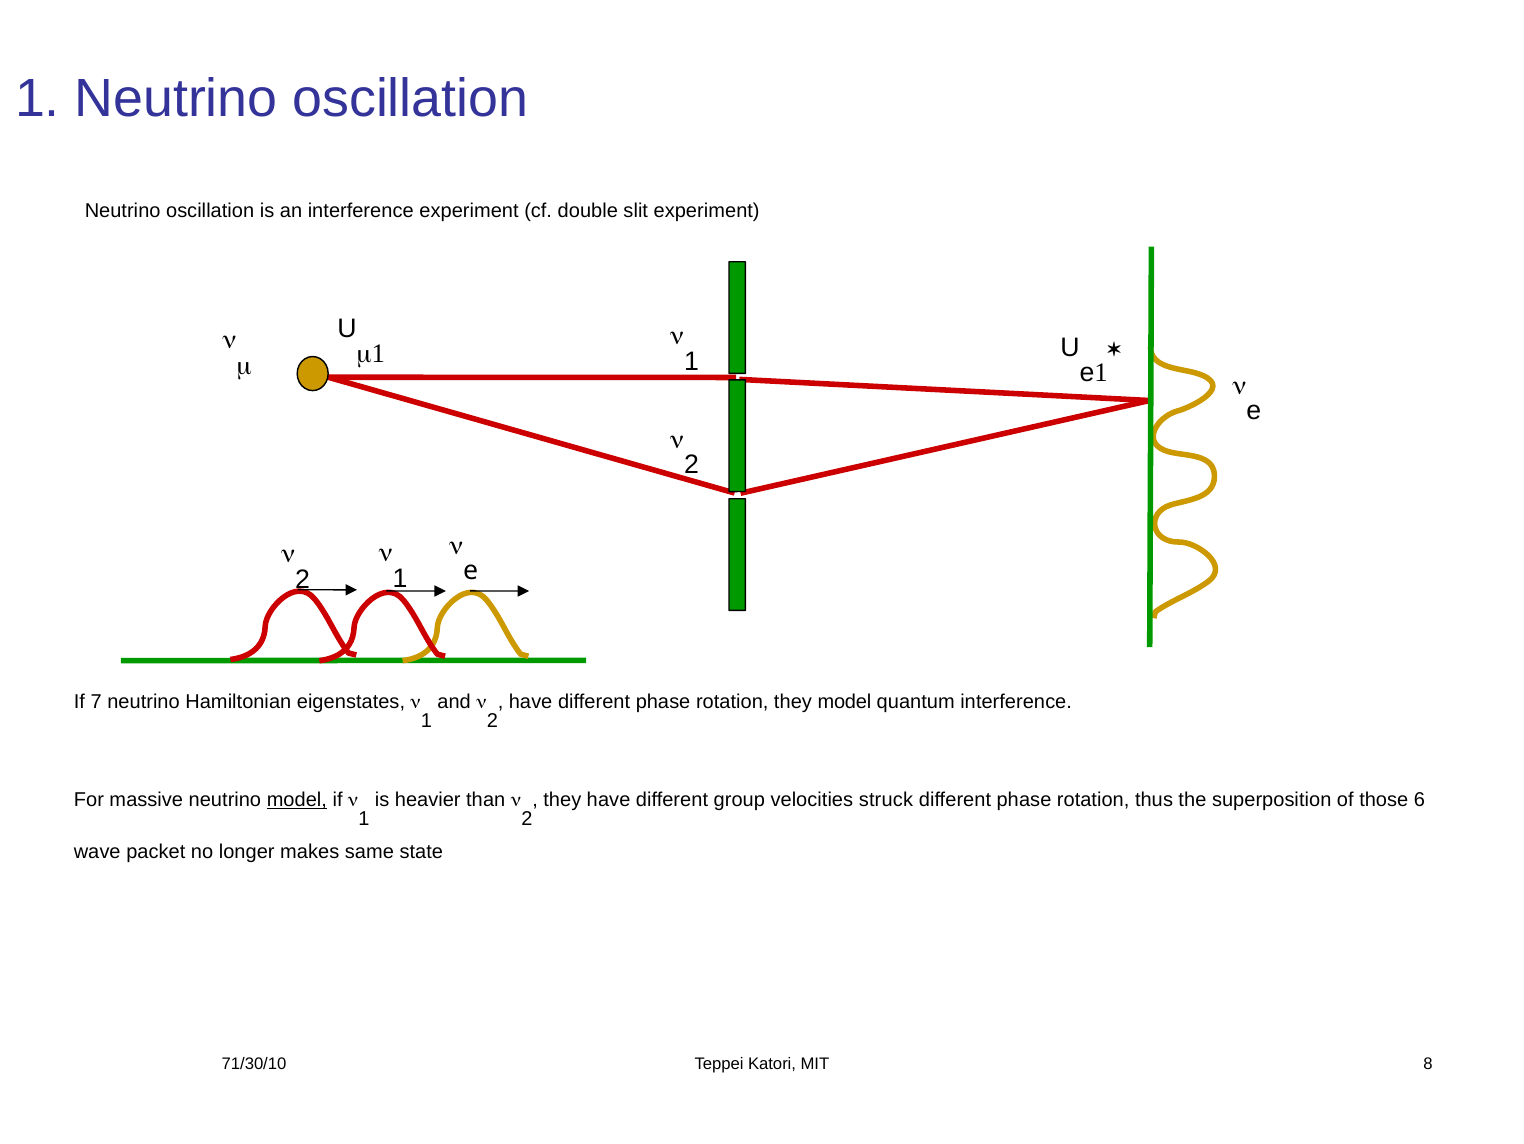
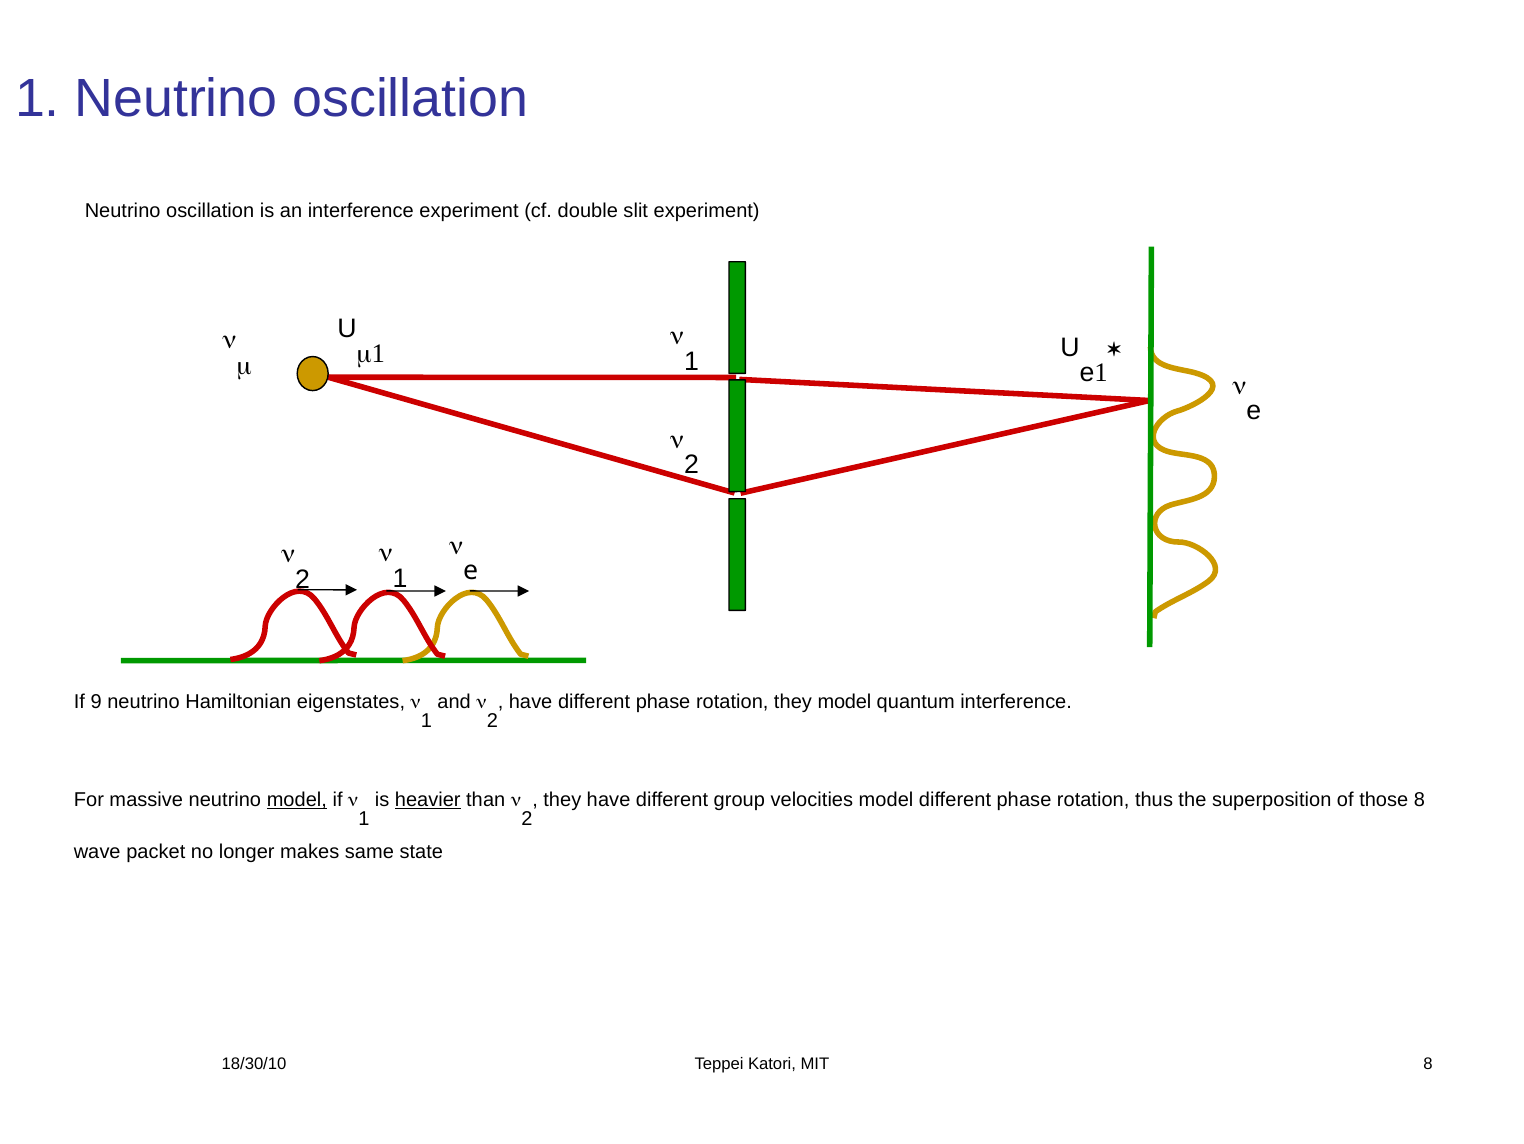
7: 7 -> 9
heavier underline: none -> present
velocities struck: struck -> model
those 6: 6 -> 8
71/30/10: 71/30/10 -> 18/30/10
